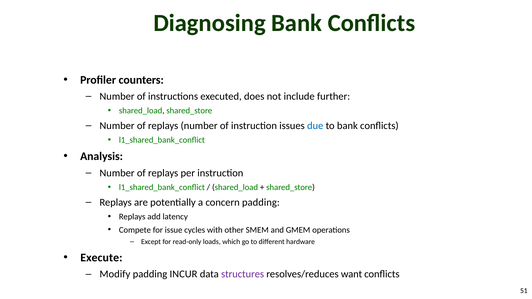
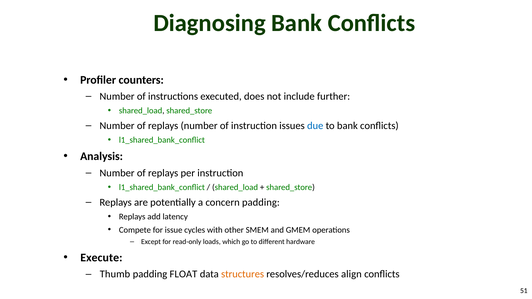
Modify: Modify -> Thumb
INCUR: INCUR -> FLOAT
structures colour: purple -> orange
want: want -> align
